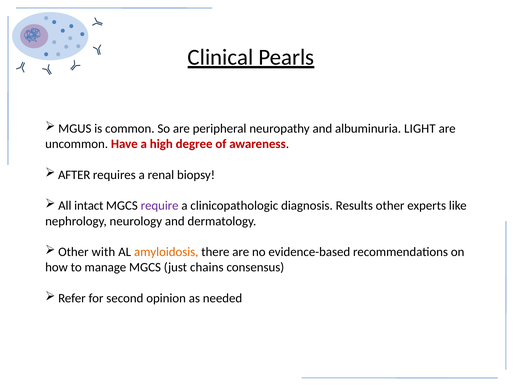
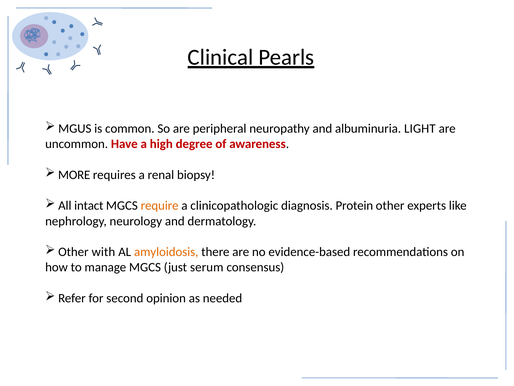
AFTER: AFTER -> MORE
require colour: purple -> orange
Results: Results -> Protein
chains: chains -> serum
